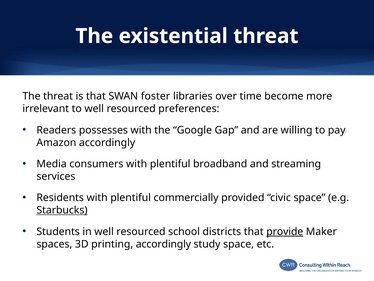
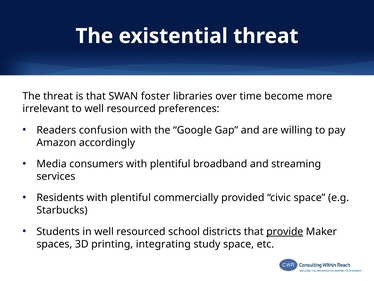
possesses: possesses -> confusion
Starbucks underline: present -> none
printing accordingly: accordingly -> integrating
